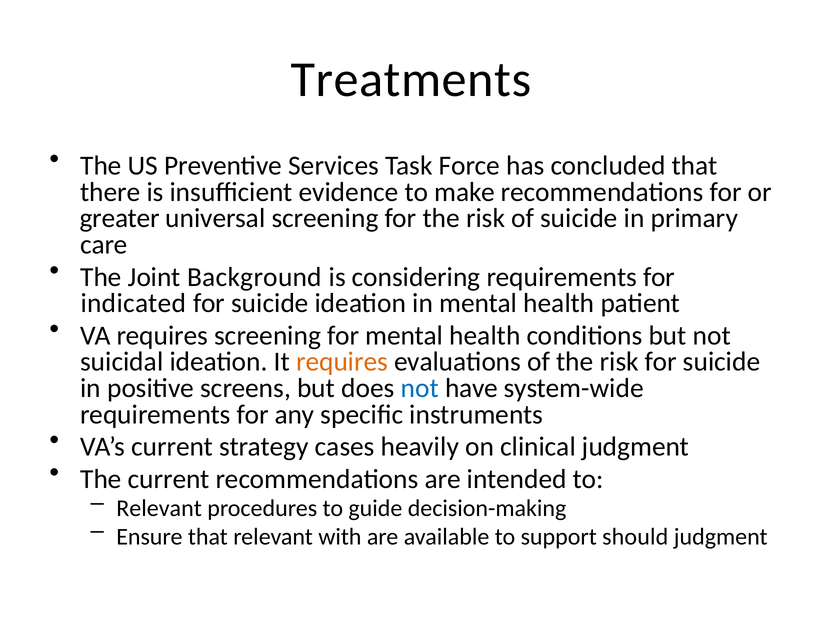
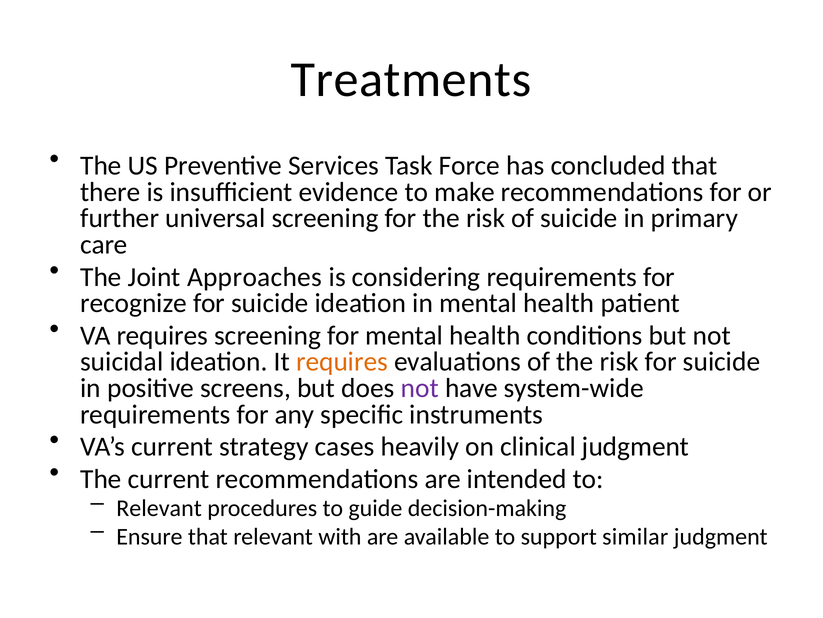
greater: greater -> further
Background: Background -> Approaches
indicated: indicated -> recognize
not at (420, 388) colour: blue -> purple
should: should -> similar
